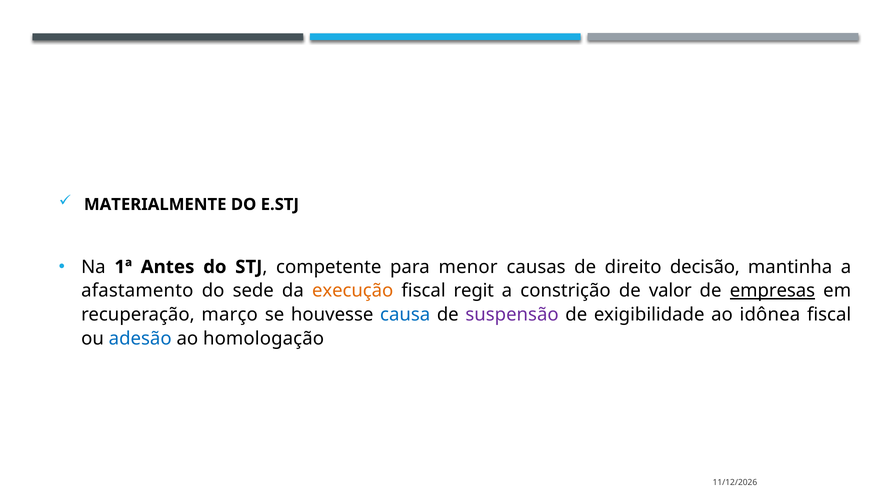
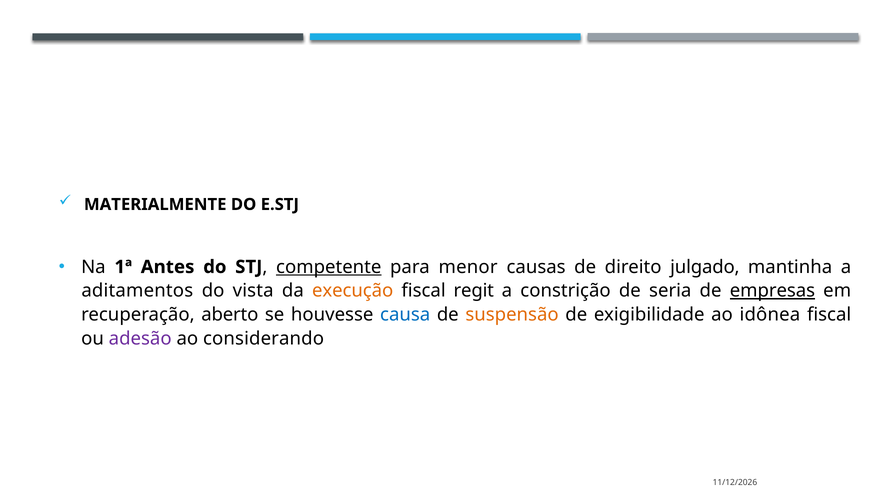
competente underline: none -> present
decisão: decisão -> julgado
afastamento: afastamento -> aditamentos
sede: sede -> vista
valor: valor -> seria
março: março -> aberto
suspensão colour: purple -> orange
adesão colour: blue -> purple
homologação: homologação -> considerando
